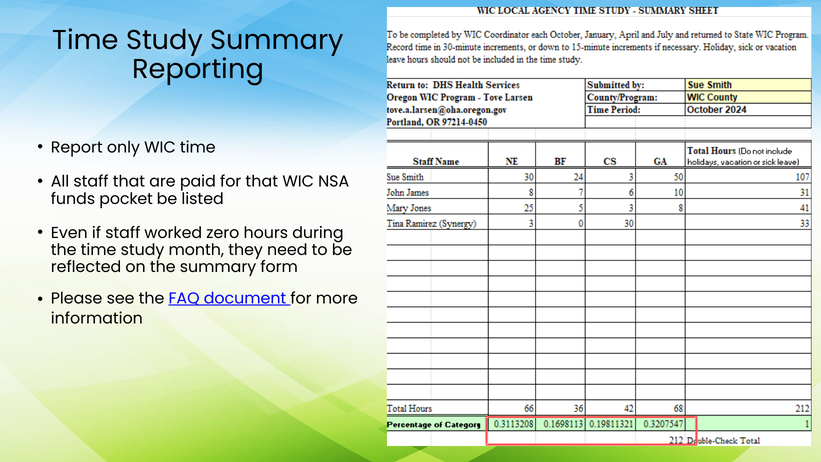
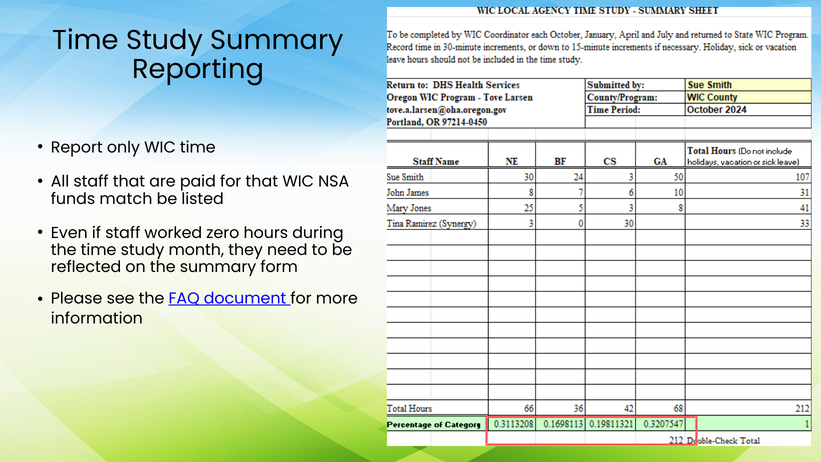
pocket: pocket -> match
